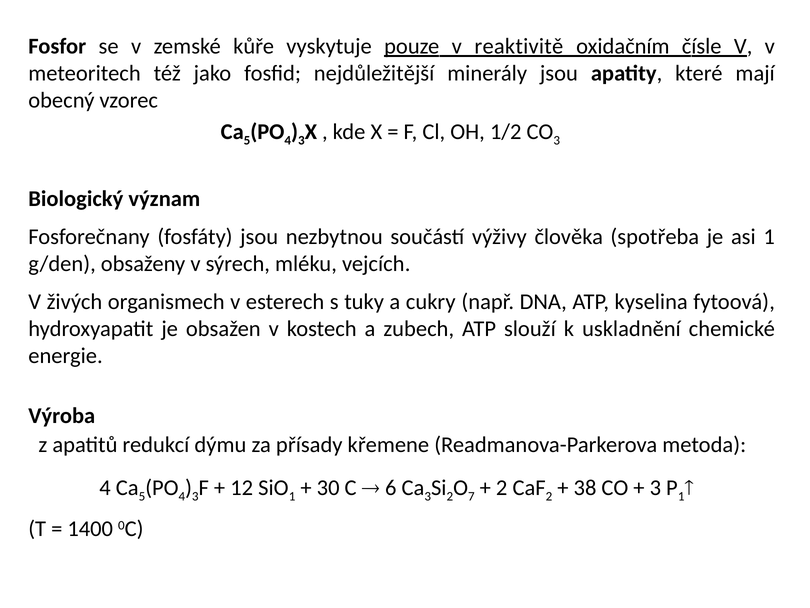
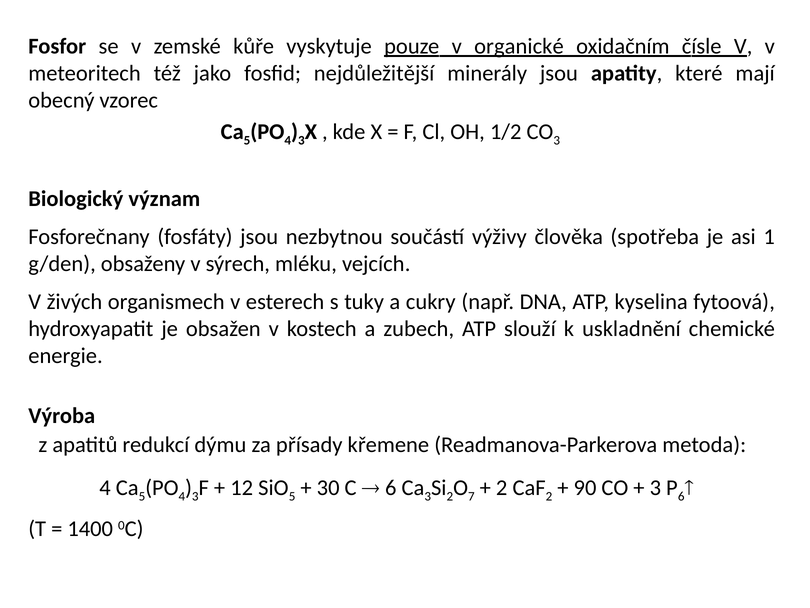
reaktivitě: reaktivitě -> organické
1 at (292, 496): 1 -> 5
38: 38 -> 90
1 at (681, 496): 1 -> 6
